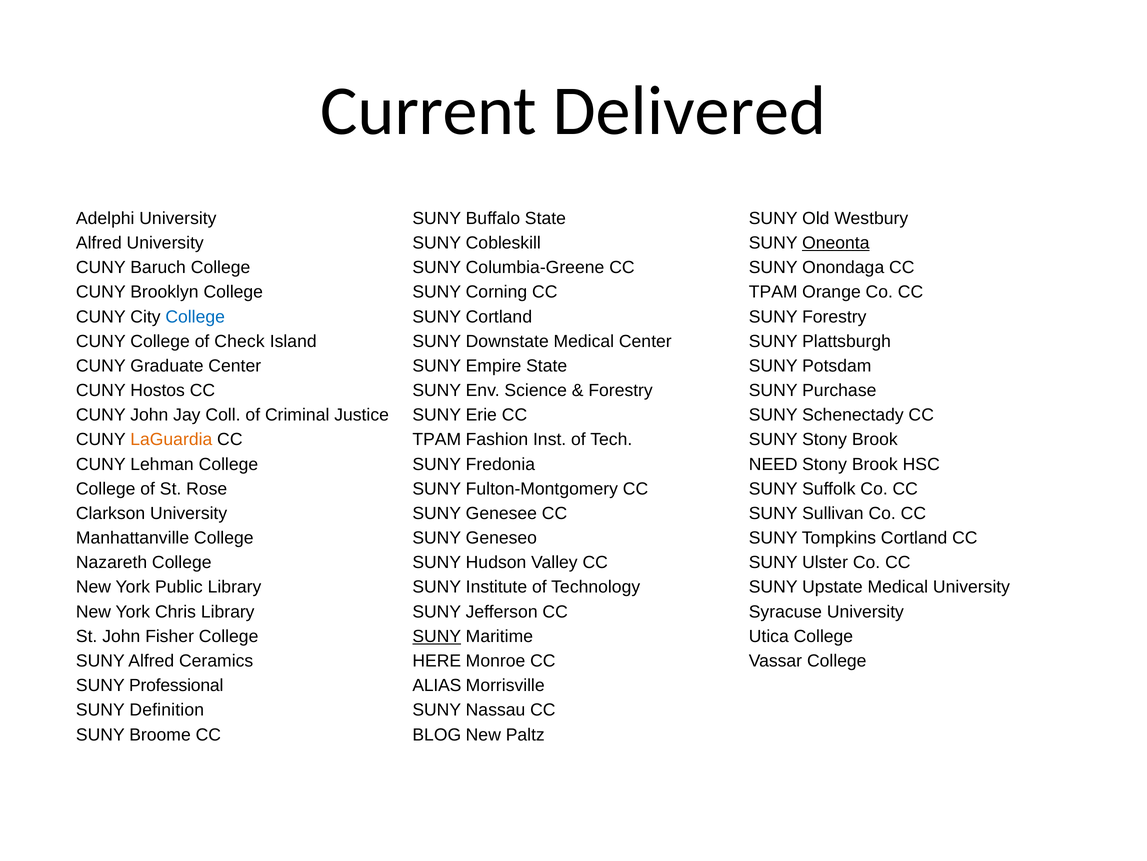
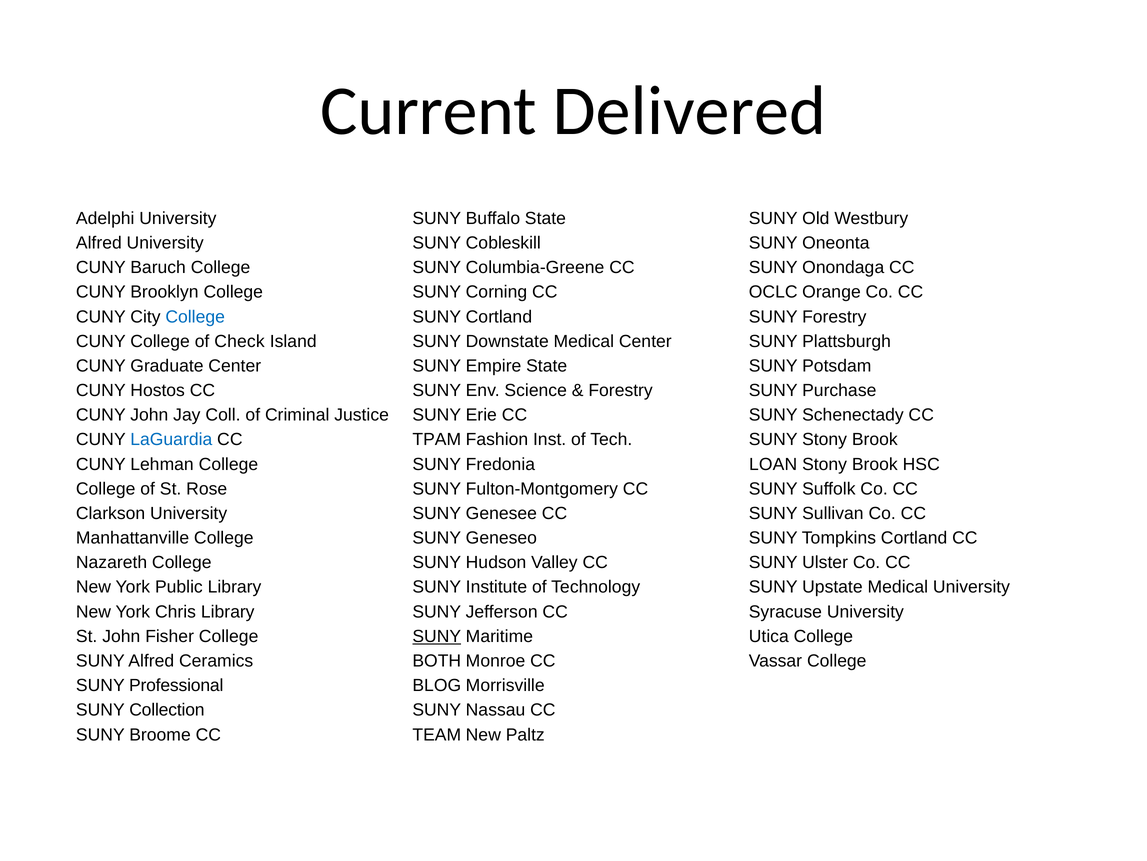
Oneonta underline: present -> none
TPAM at (773, 292): TPAM -> OCLC
LaGuardia colour: orange -> blue
NEED: NEED -> LOAN
HERE: HERE -> BOTH
ALIAS: ALIAS -> BLOG
Definition: Definition -> Collection
BLOG: BLOG -> TEAM
